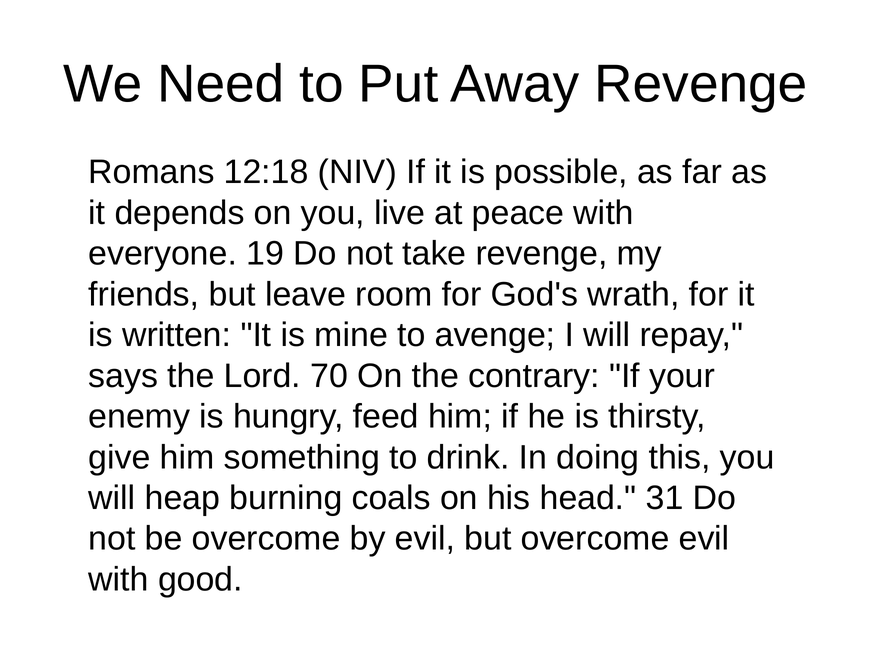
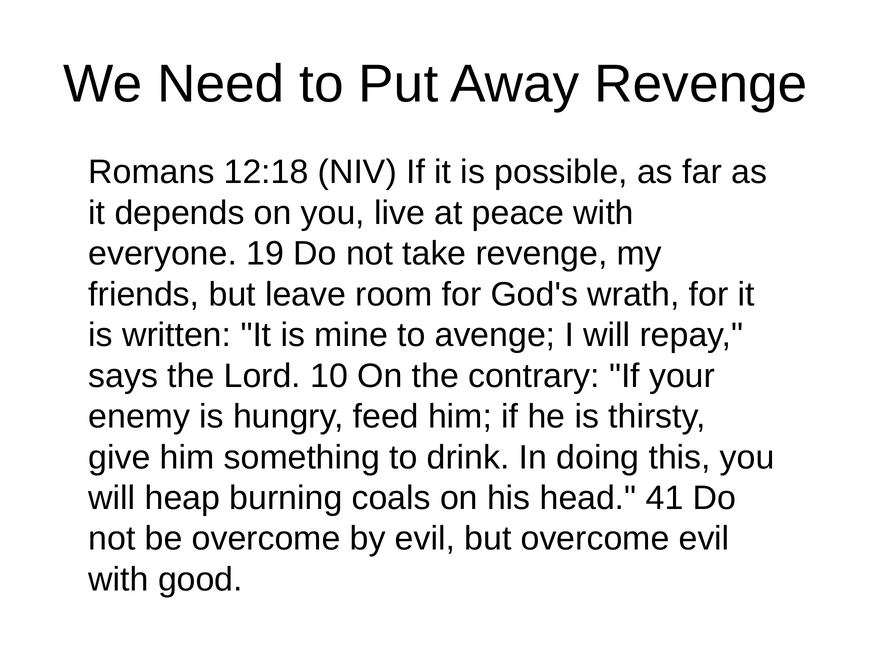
70: 70 -> 10
31: 31 -> 41
